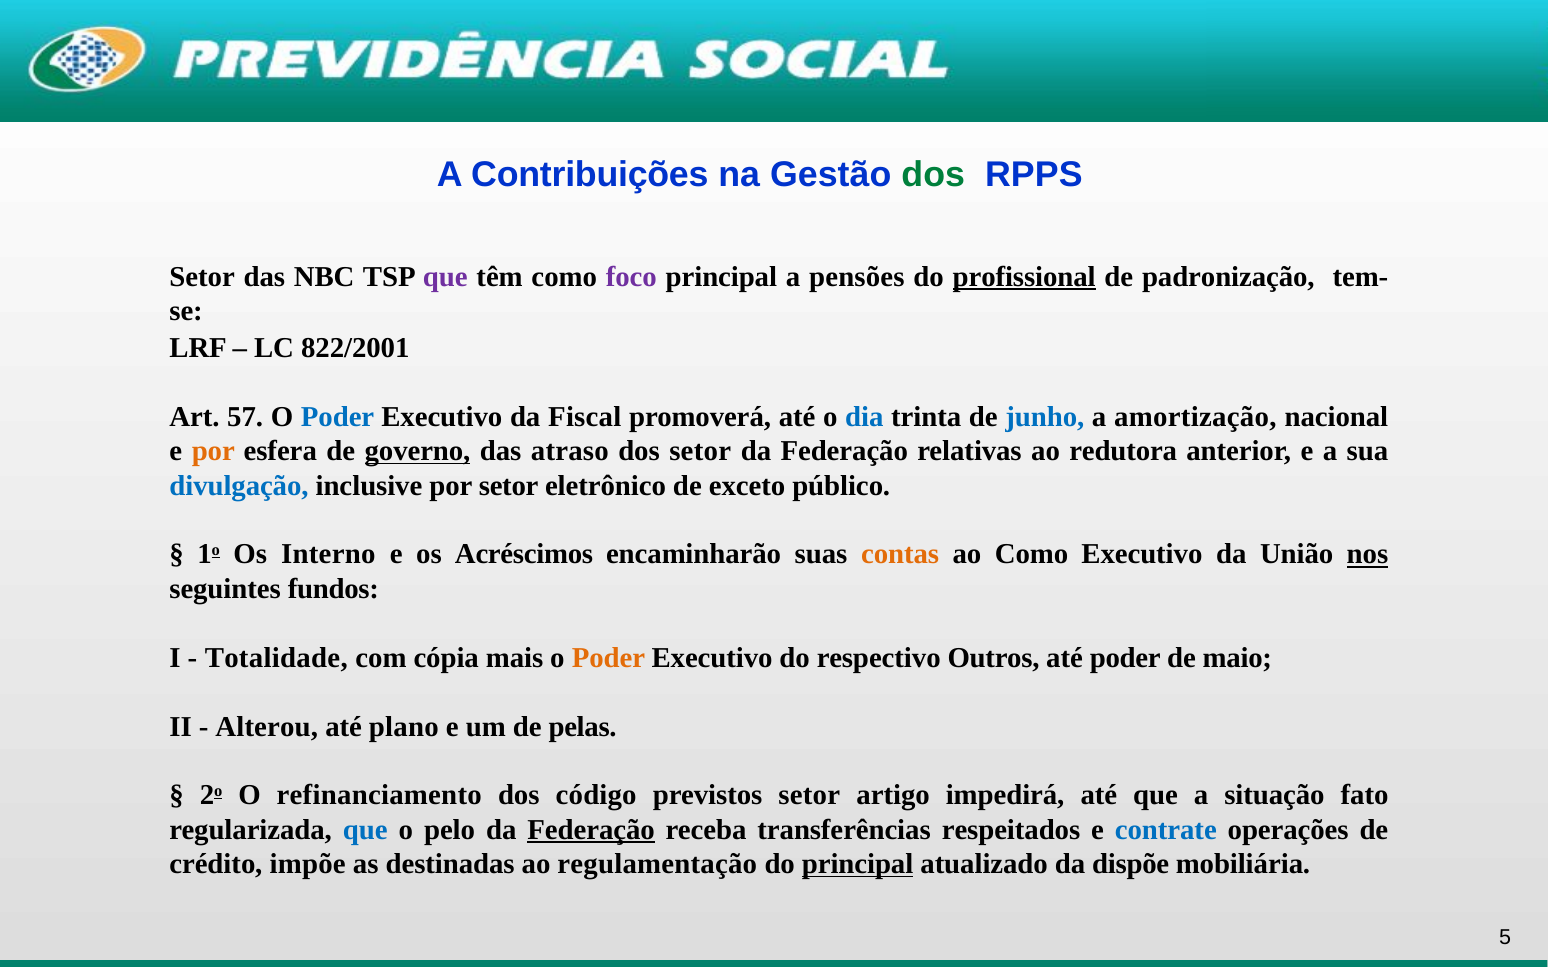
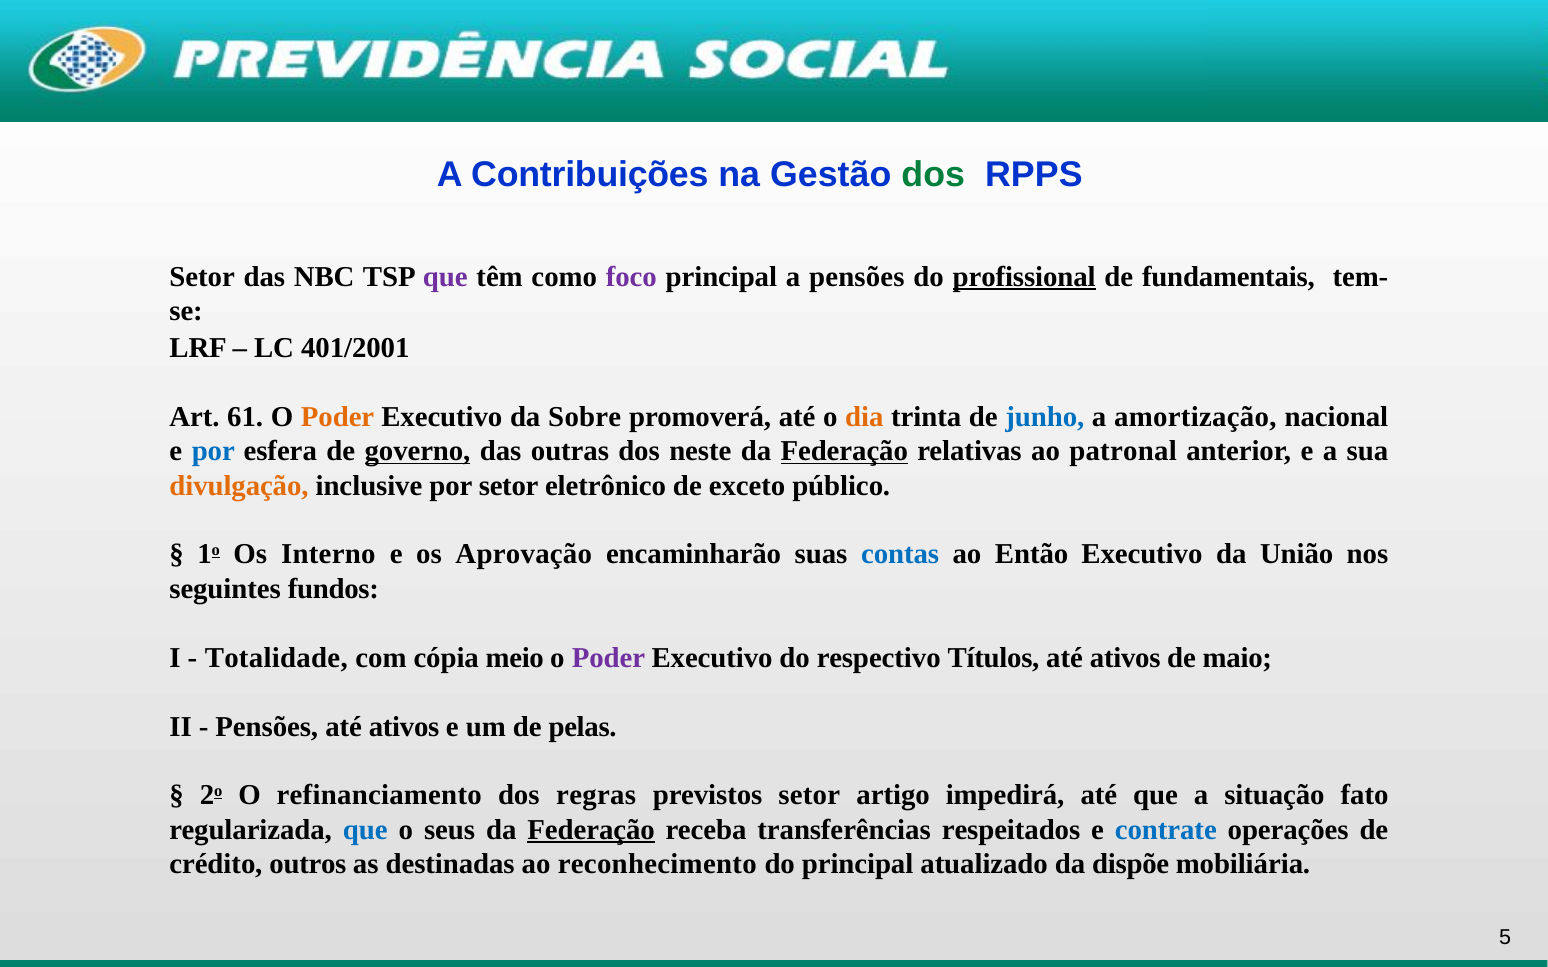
padronização: padronização -> fundamentais
822/2001: 822/2001 -> 401/2001
57: 57 -> 61
Poder at (338, 417) colour: blue -> orange
Fiscal: Fiscal -> Sobre
dia colour: blue -> orange
por at (213, 451) colour: orange -> blue
atraso: atraso -> outras
dos setor: setor -> neste
Federação at (844, 451) underline: none -> present
redutora: redutora -> patronal
divulgação colour: blue -> orange
Acréscimos: Acréscimos -> Aprovação
contas colour: orange -> blue
ao Como: Como -> Então
nos underline: present -> none
mais: mais -> meio
Poder at (608, 658) colour: orange -> purple
Outros: Outros -> Títulos
poder at (1125, 658): poder -> ativos
Alterou at (267, 727): Alterou -> Pensões
plano at (404, 727): plano -> ativos
código: código -> regras
pelo: pelo -> seus
impõe: impõe -> outros
regulamentação: regulamentação -> reconhecimento
principal at (858, 865) underline: present -> none
